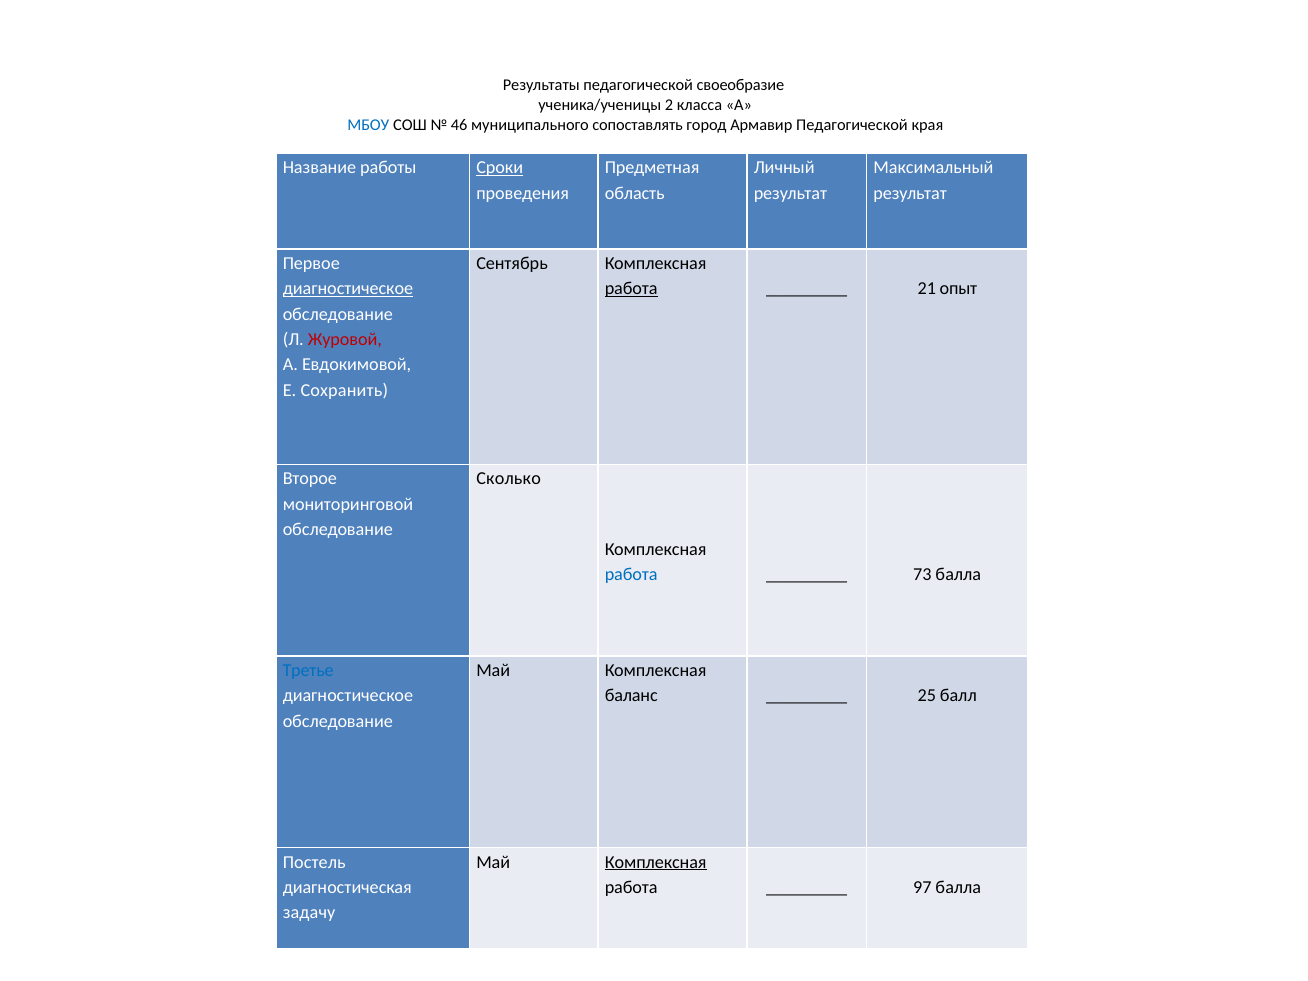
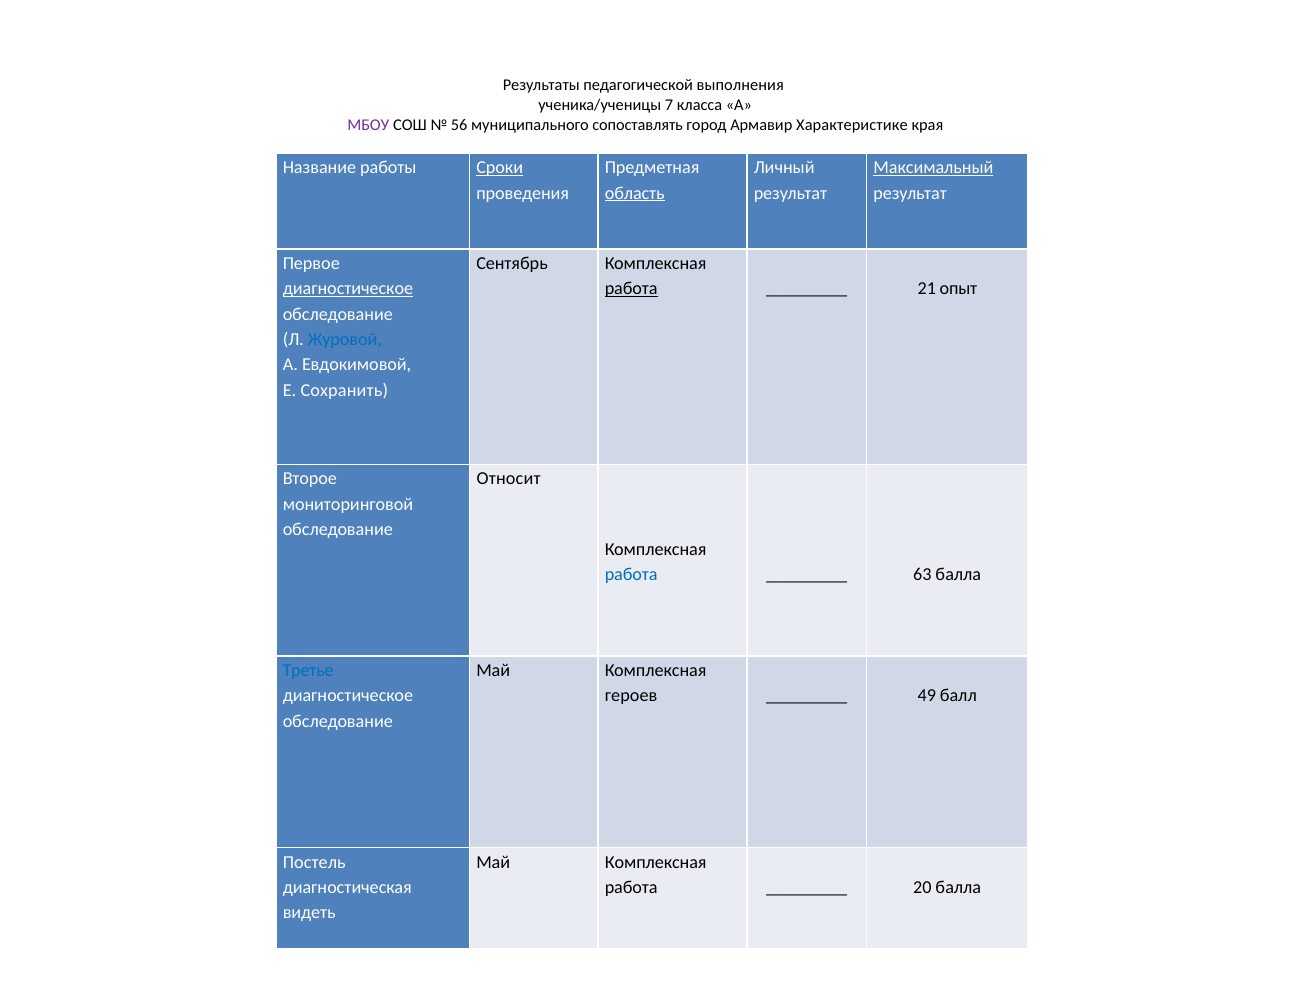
своеобразие: своеобразие -> выполнения
2: 2 -> 7
МБОУ colour: blue -> purple
46: 46 -> 56
Армавир Педагогической: Педагогической -> Характеристике
Максимальный underline: none -> present
область underline: none -> present
Журовой colour: red -> blue
Сколько: Сколько -> Относит
73: 73 -> 63
баланс: баланс -> героев
25: 25 -> 49
Комплексная at (656, 862) underline: present -> none
97: 97 -> 20
задачу: задачу -> видеть
